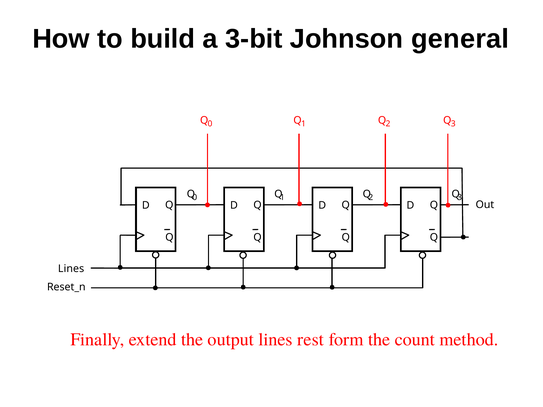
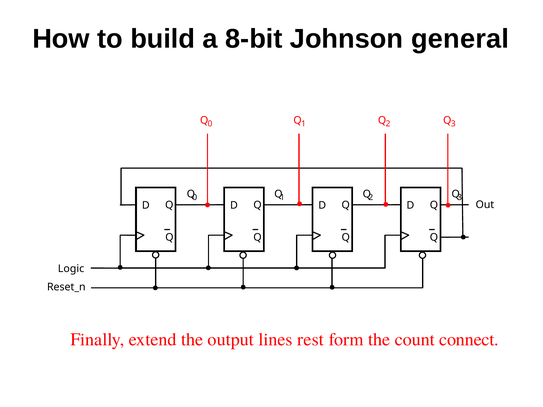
3-bit: 3-bit -> 8-bit
Lines at (71, 269): Lines -> Logic
method: method -> connect
